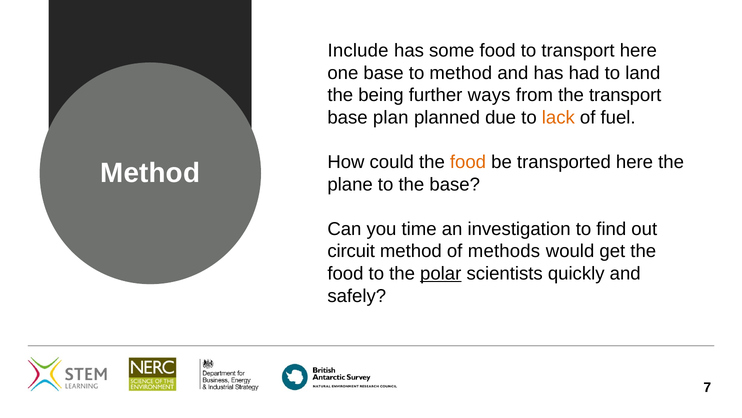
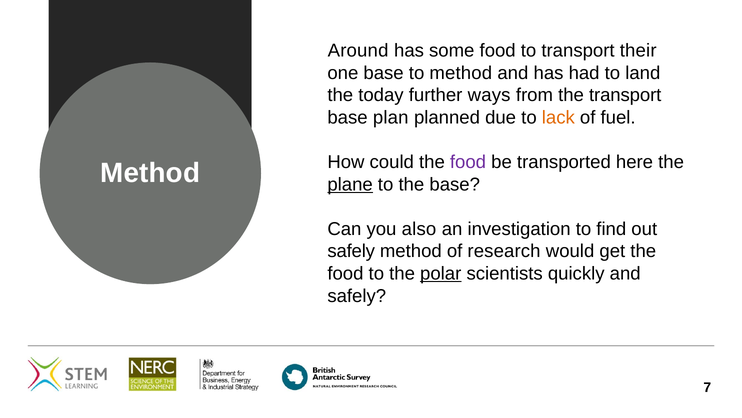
Include: Include -> Around
transport here: here -> their
being: being -> today
food at (468, 162) colour: orange -> purple
plane underline: none -> present
time: time -> also
circuit at (351, 251): circuit -> safely
methods: methods -> research
